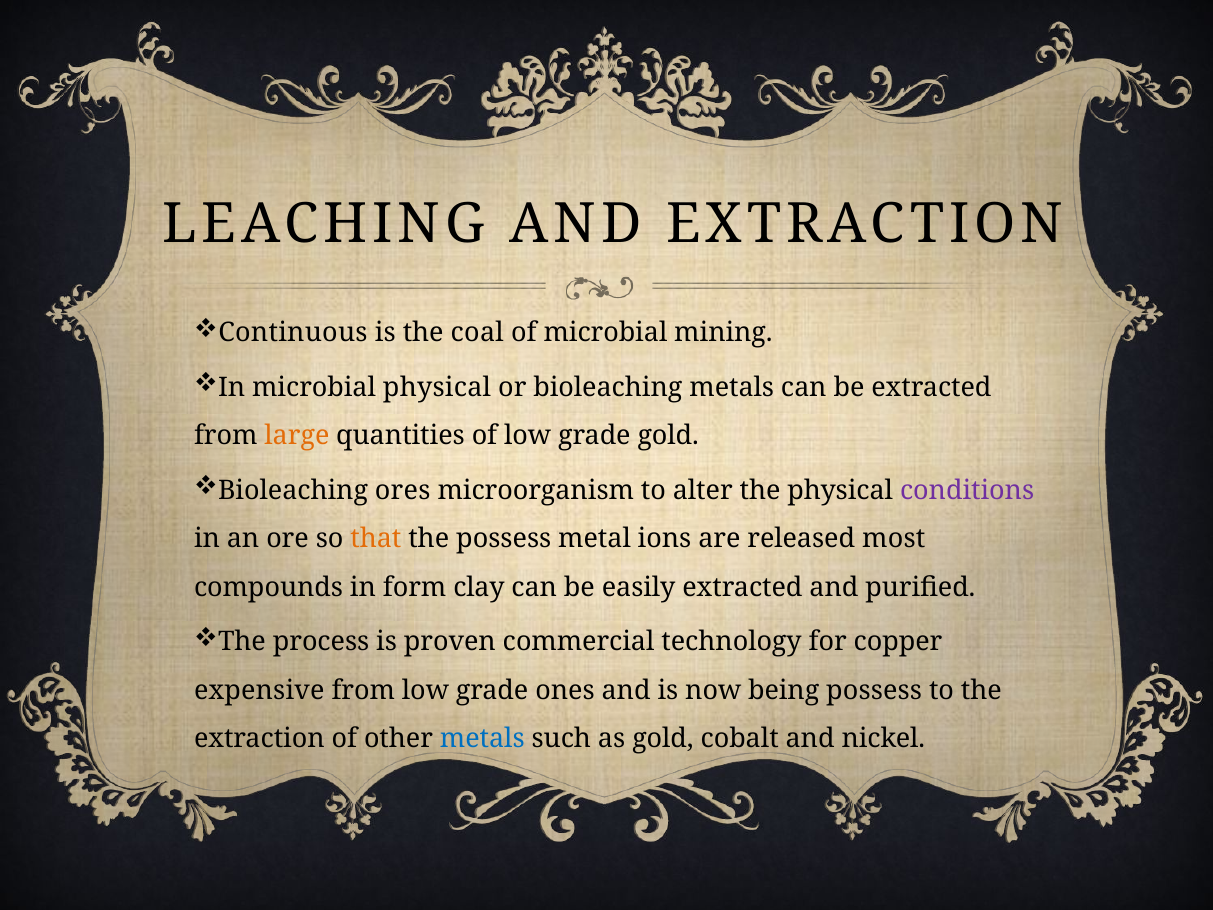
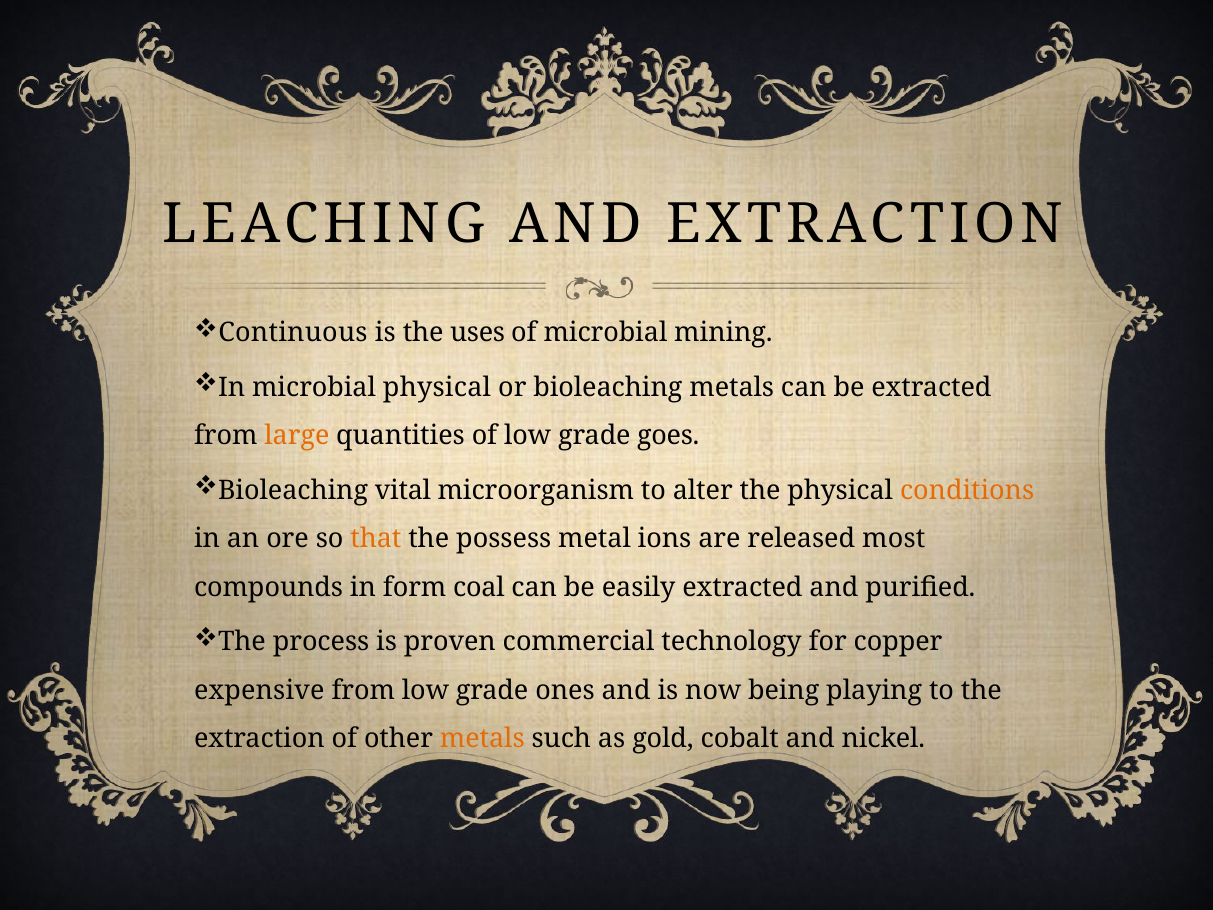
coal: coal -> uses
grade gold: gold -> goes
ores: ores -> vital
conditions colour: purple -> orange
clay: clay -> coal
being possess: possess -> playing
metals at (482, 739) colour: blue -> orange
